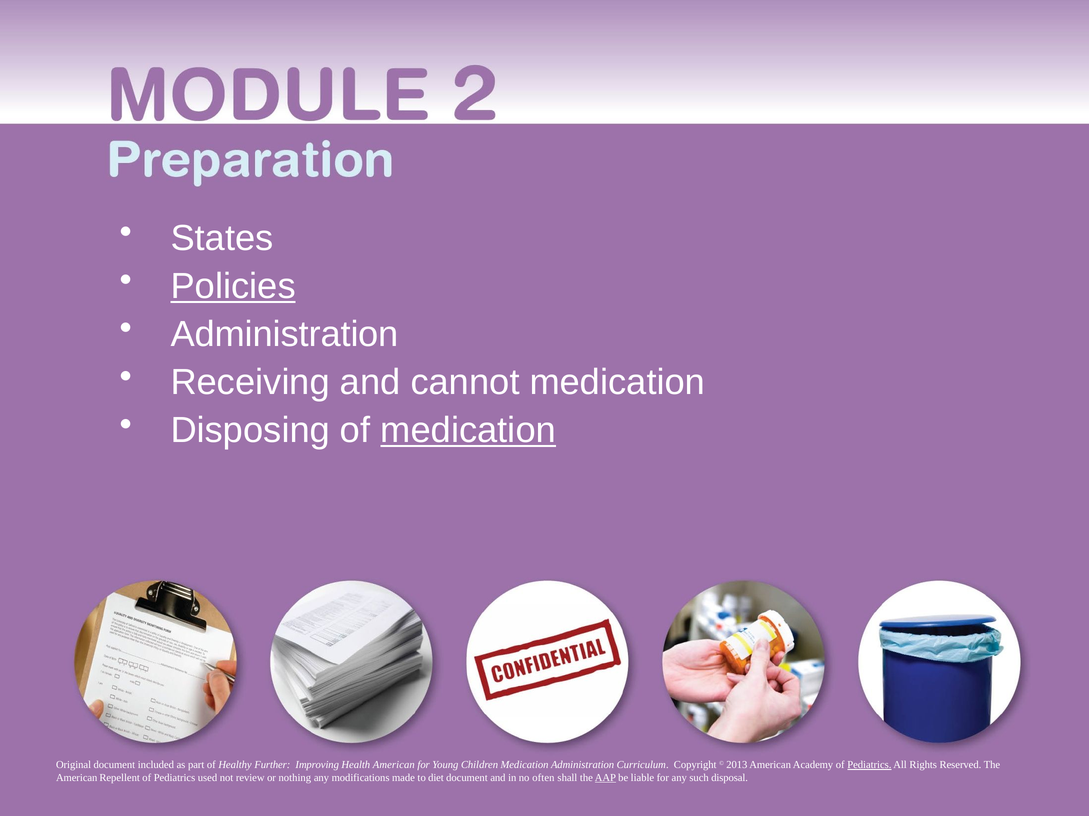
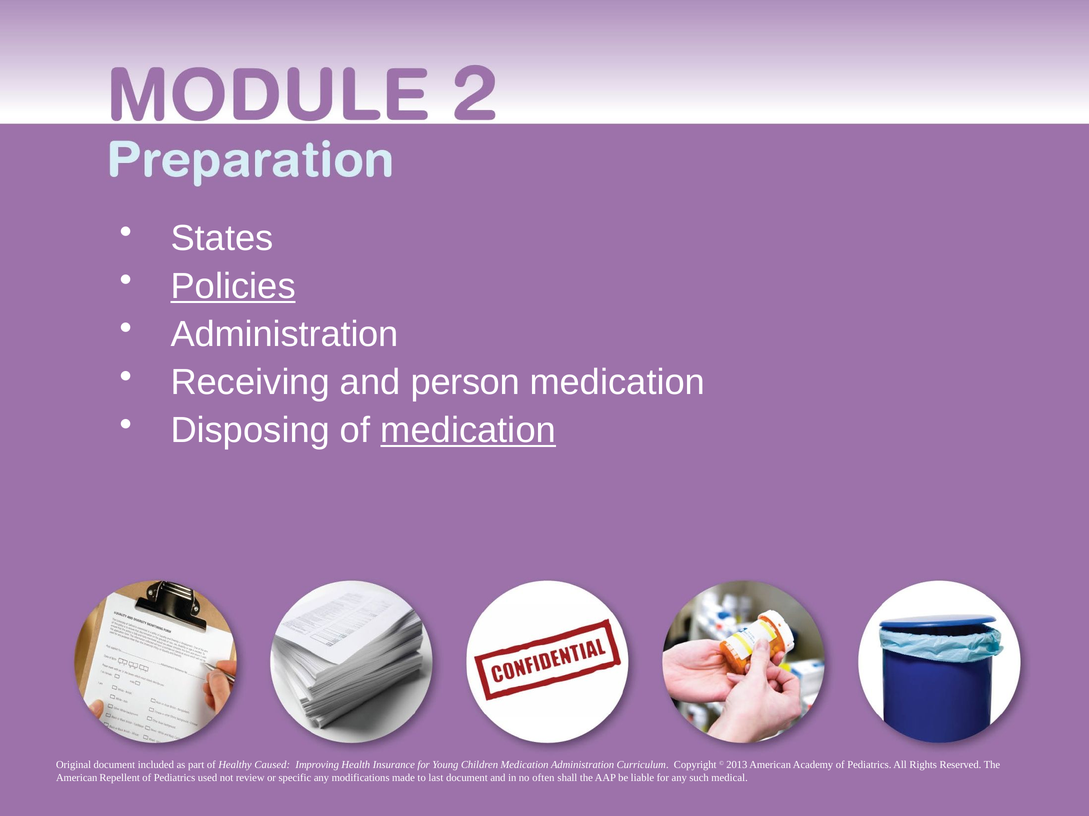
cannot: cannot -> person
Further: Further -> Caused
Health American: American -> Insurance
Pediatrics at (869, 766) underline: present -> none
nothing: nothing -> specific
diet: diet -> last
AAP underline: present -> none
disposal: disposal -> medical
